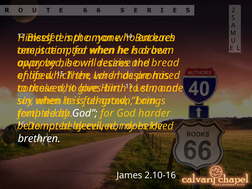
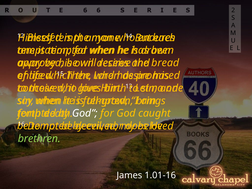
harder: harder -> caught
brethren colour: white -> light green
2.10-16: 2.10-16 -> 1.01-16
